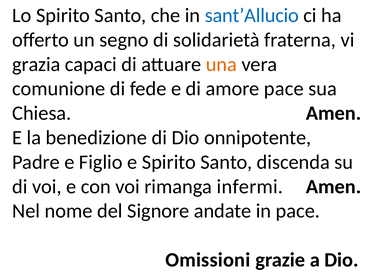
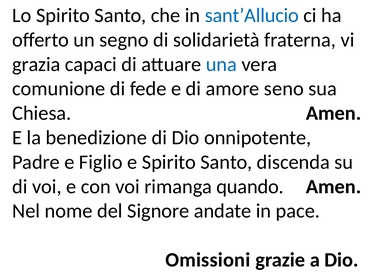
una colour: orange -> blue
amore pace: pace -> seno
infermi: infermi -> quando
